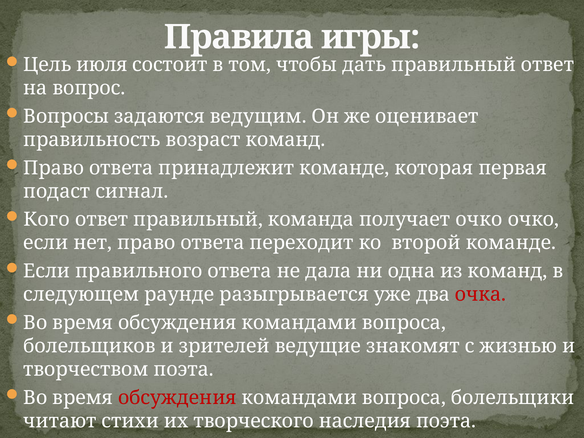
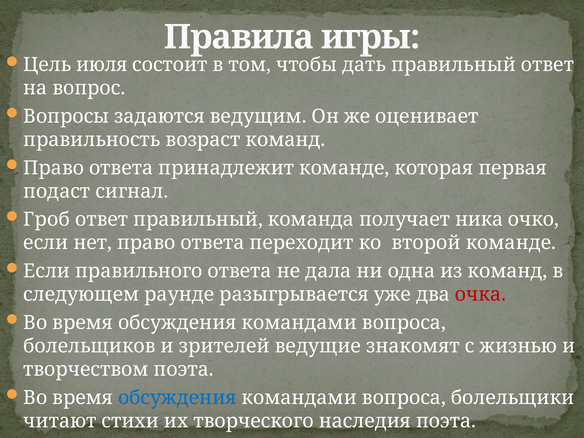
Кого: Кого -> Гроб
получает очко: очко -> ника
обсуждения at (177, 398) colour: red -> blue
